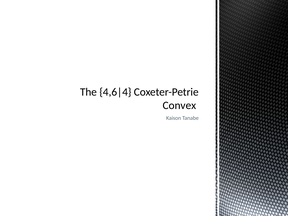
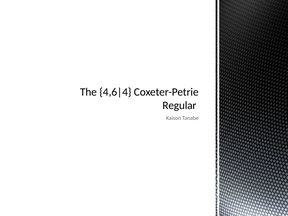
Convex: Convex -> Regular
